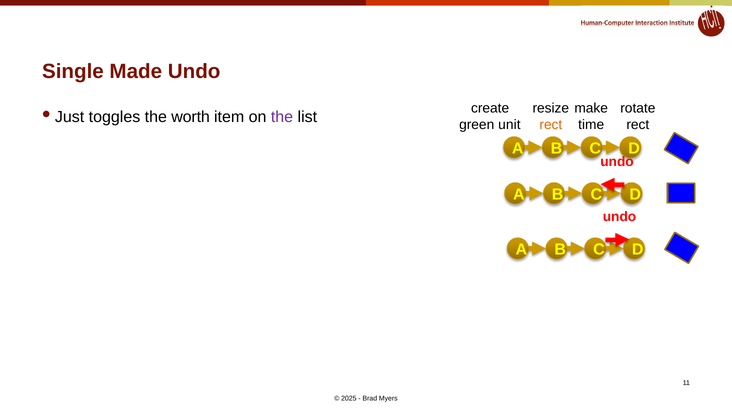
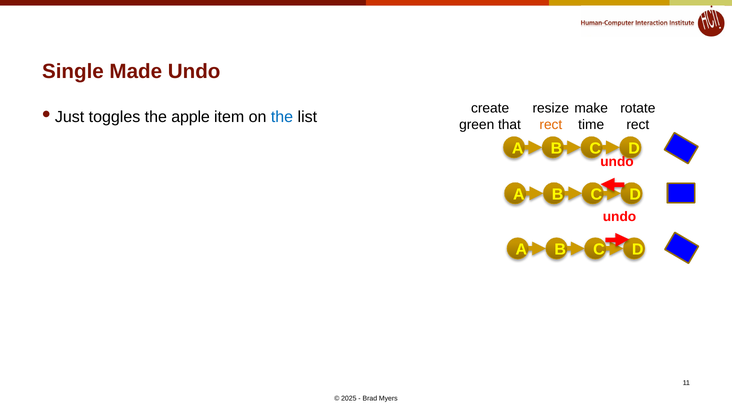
worth: worth -> apple
the at (282, 117) colour: purple -> blue
unit: unit -> that
